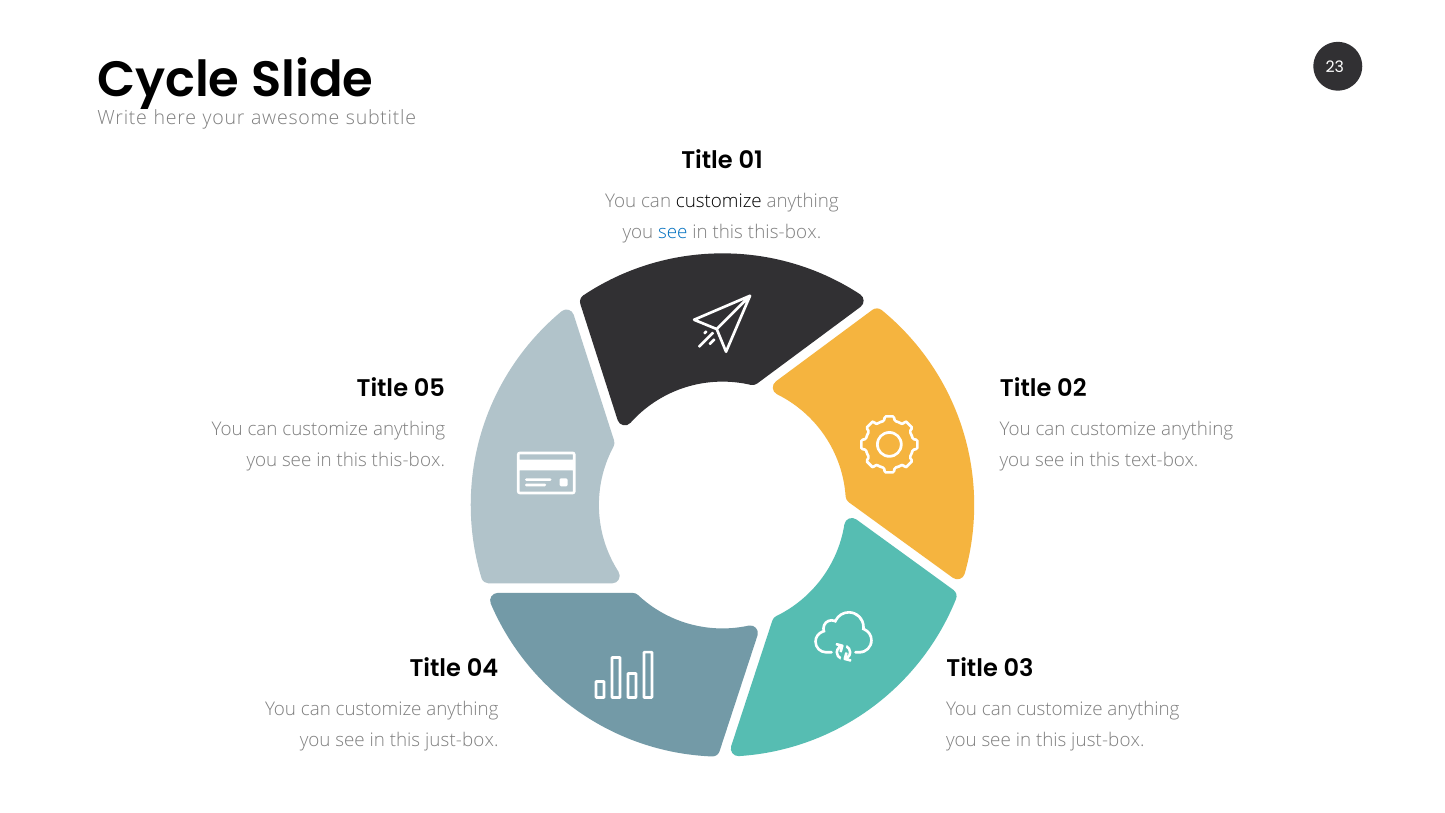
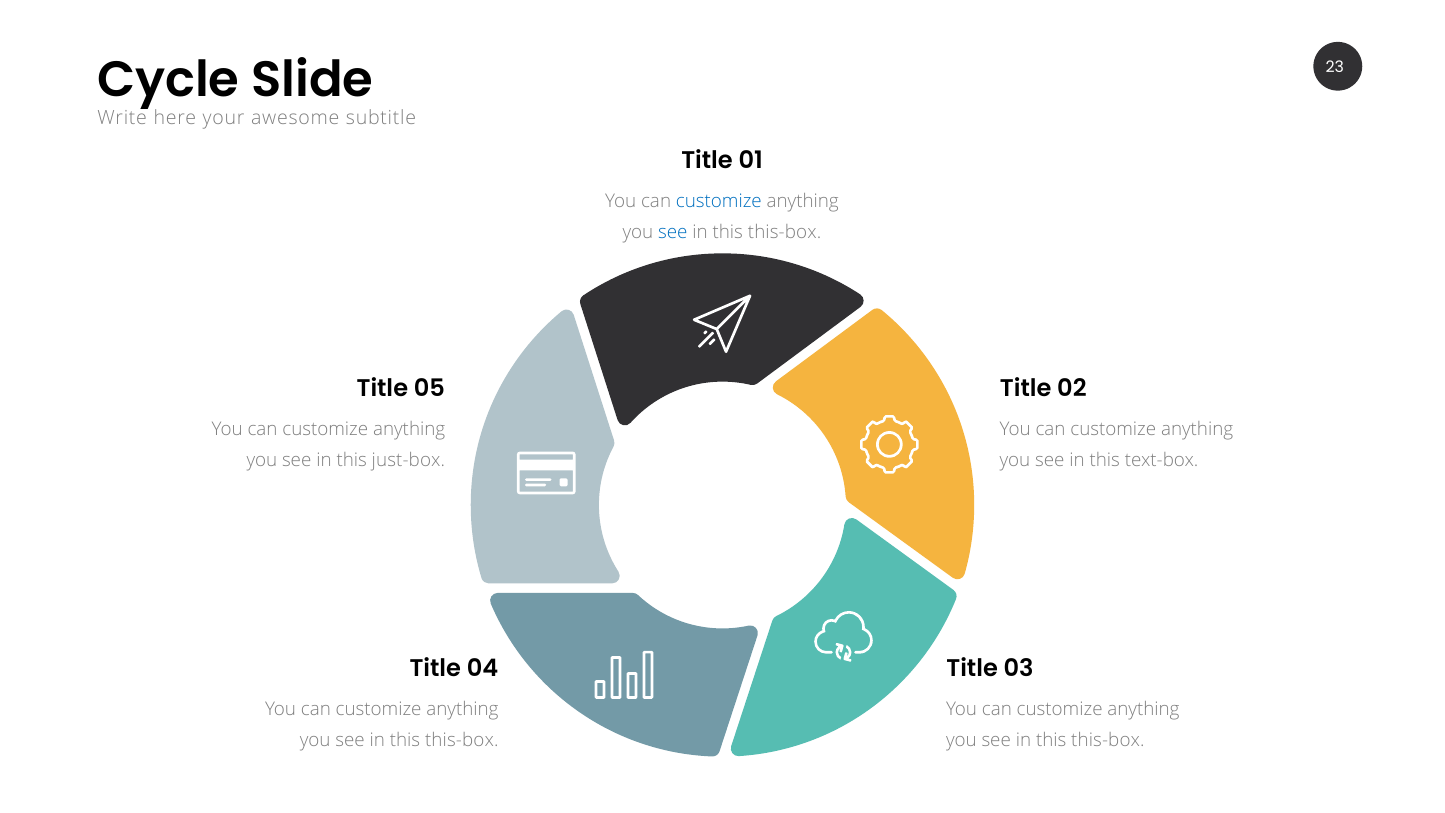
customize at (719, 201) colour: black -> blue
this-box at (408, 460): this-box -> just-box
just-box at (462, 740): just-box -> this-box
just-box at (1108, 741): just-box -> this-box
